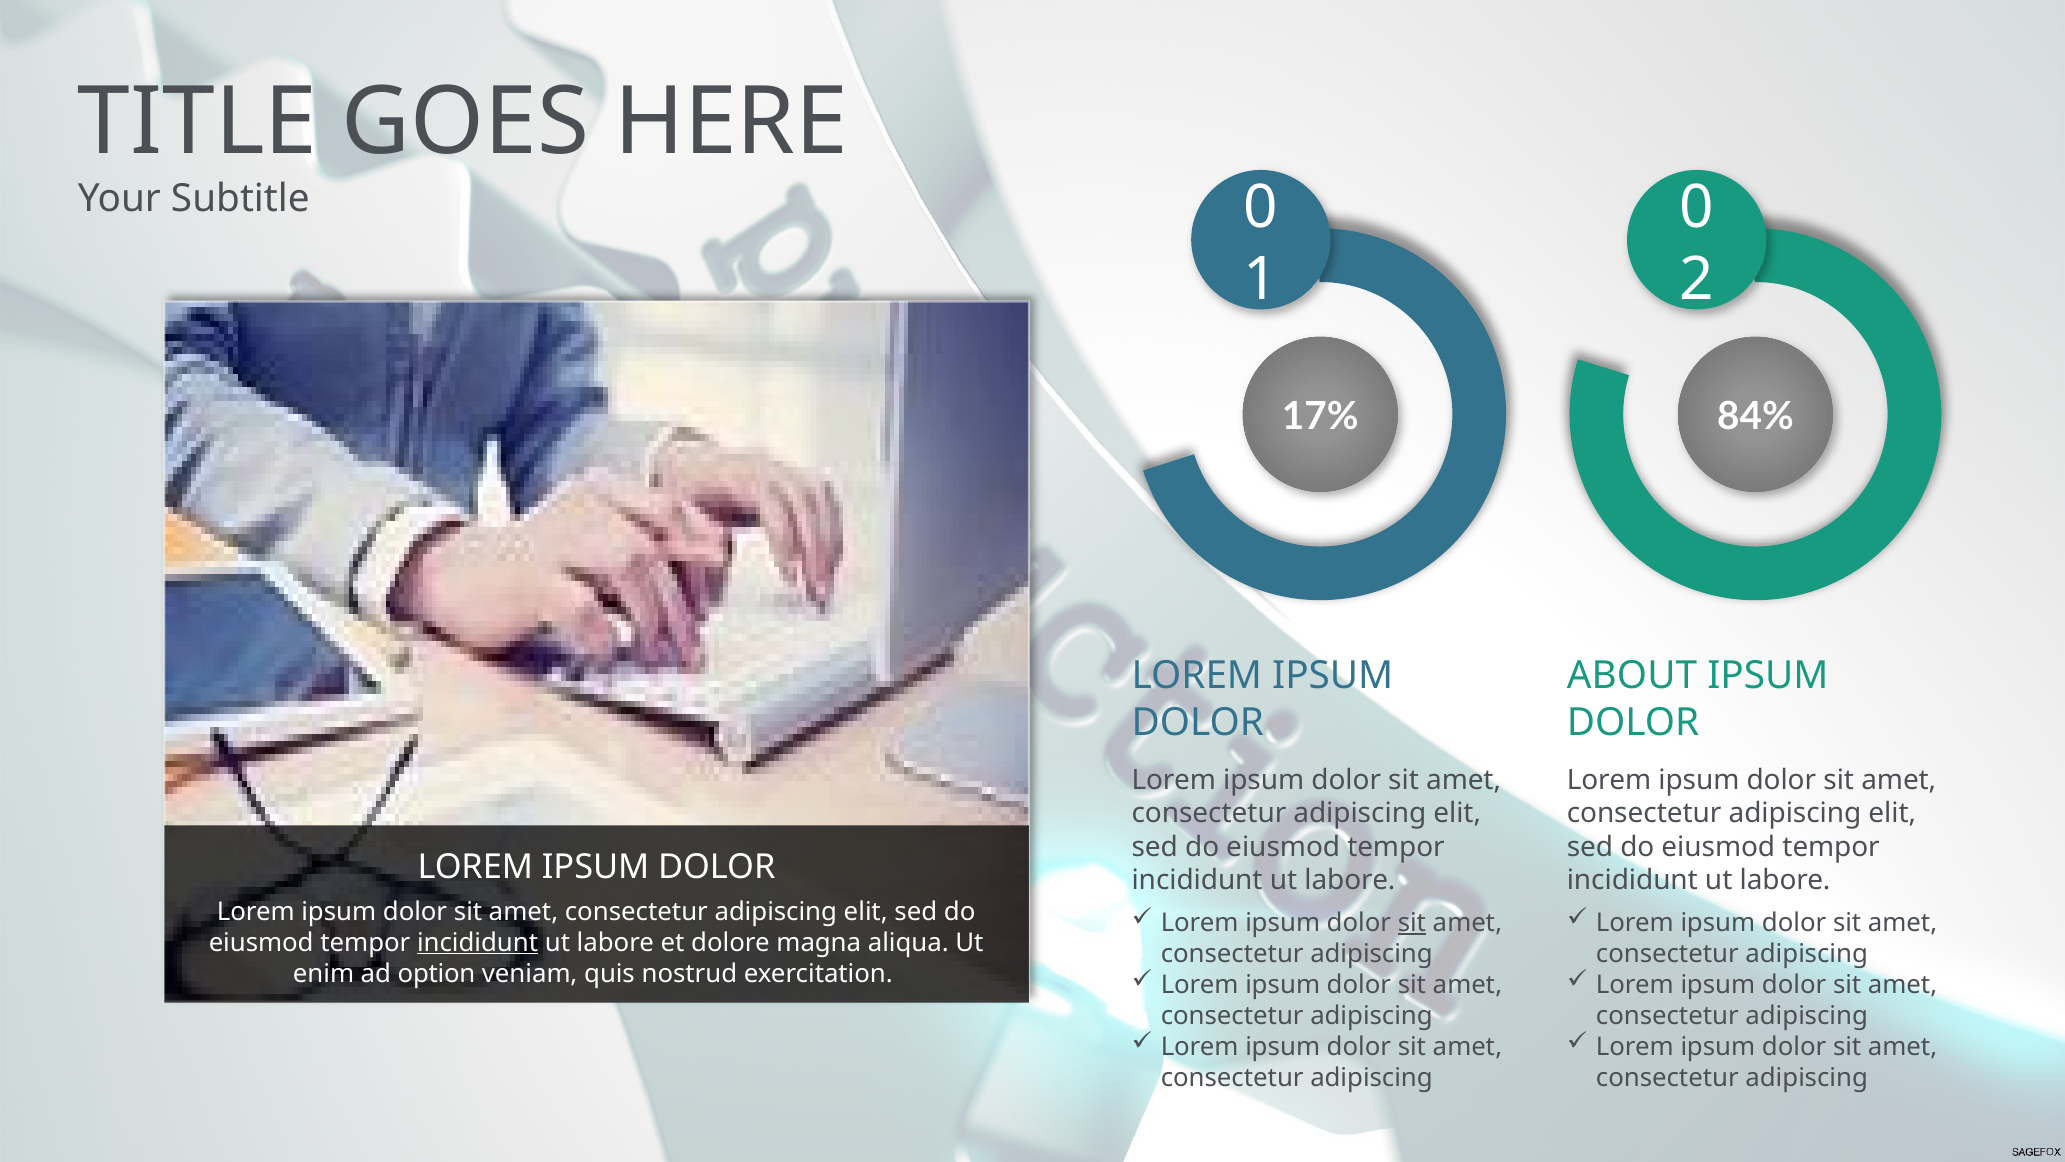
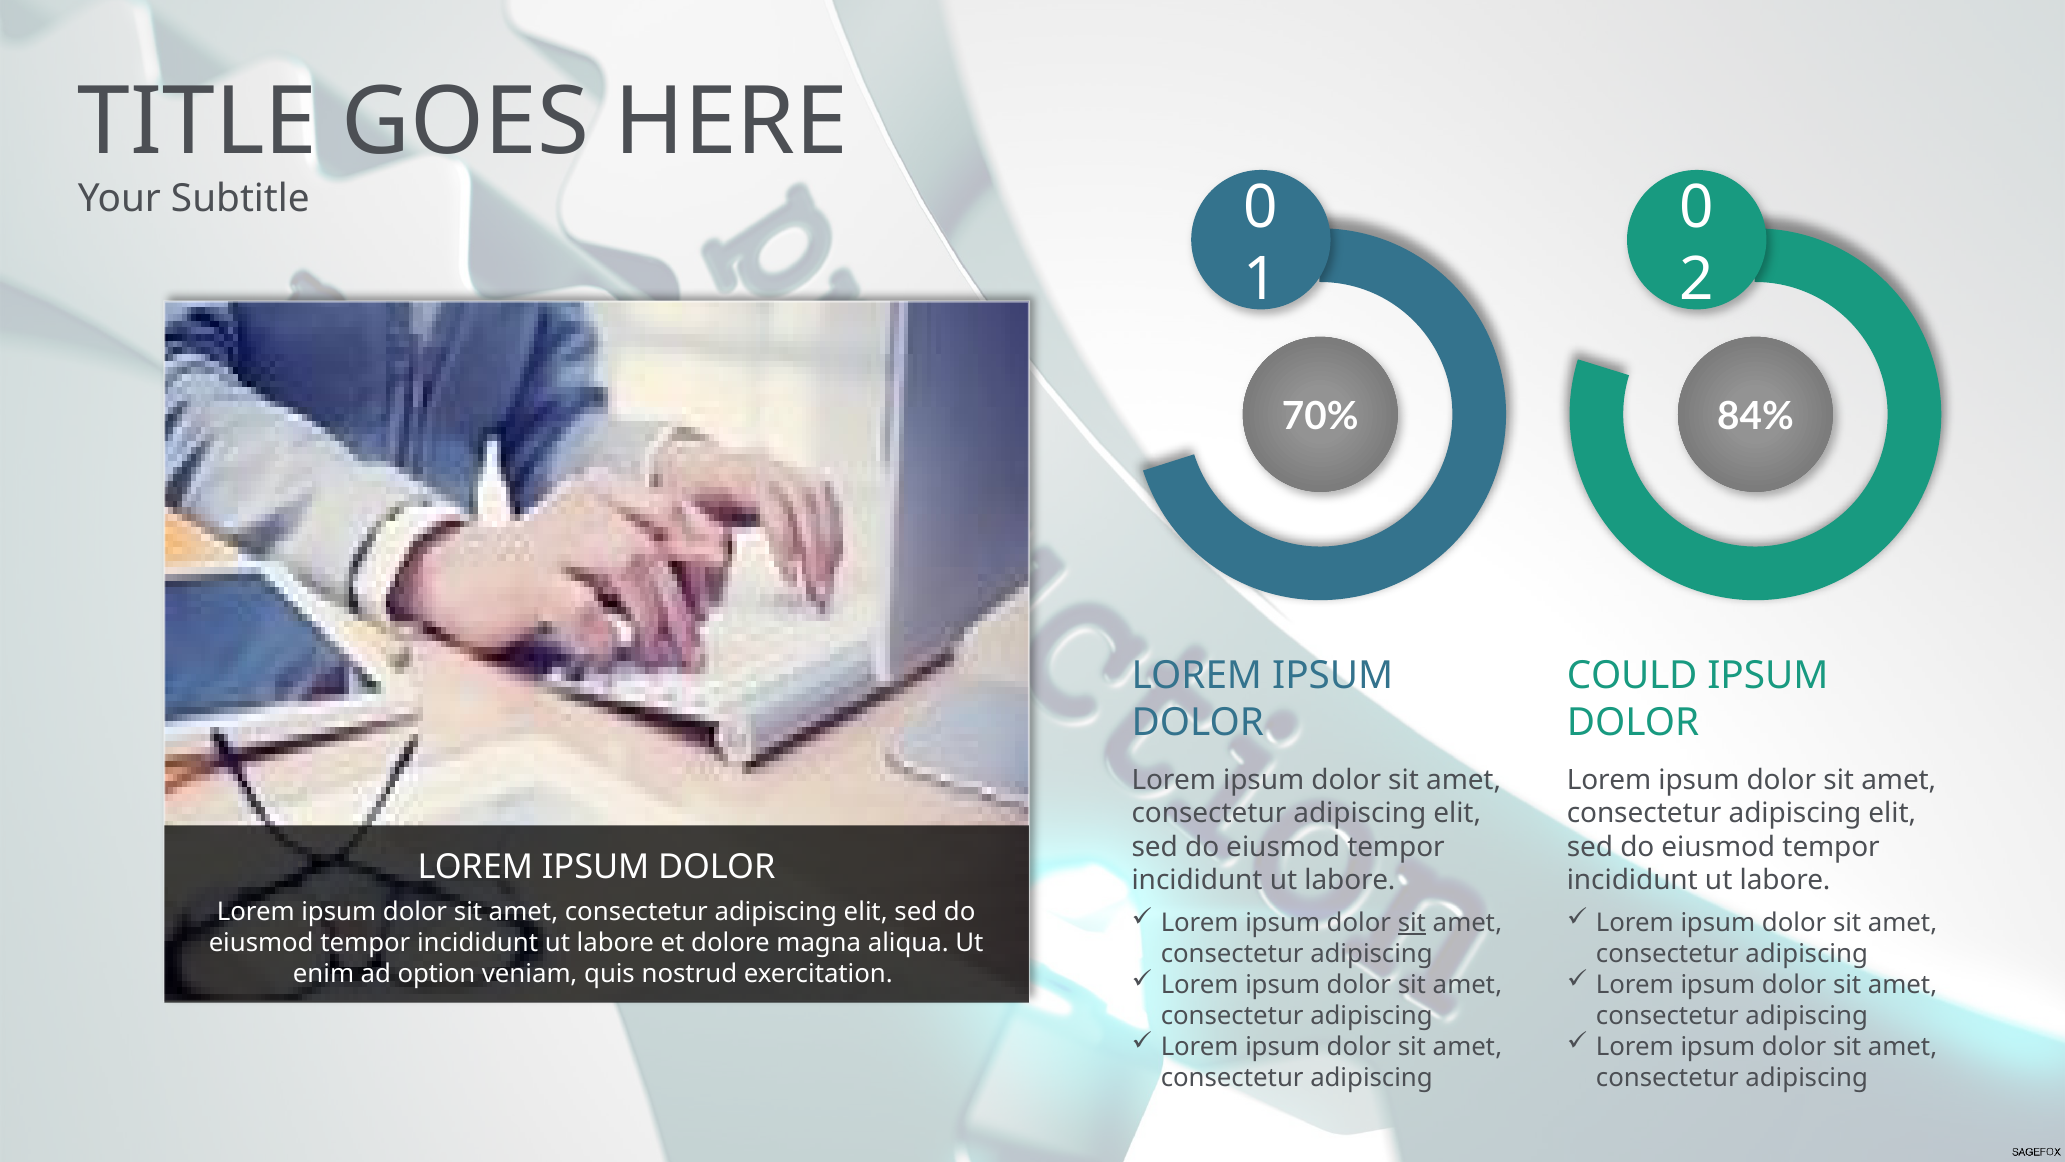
17%: 17% -> 70%
ABOUT: ABOUT -> COULD
incididunt at (478, 942) underline: present -> none
